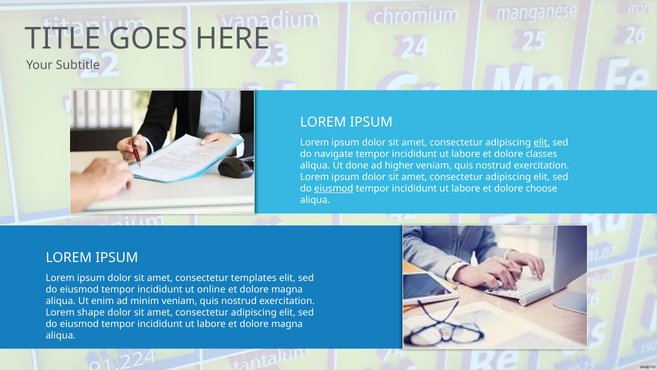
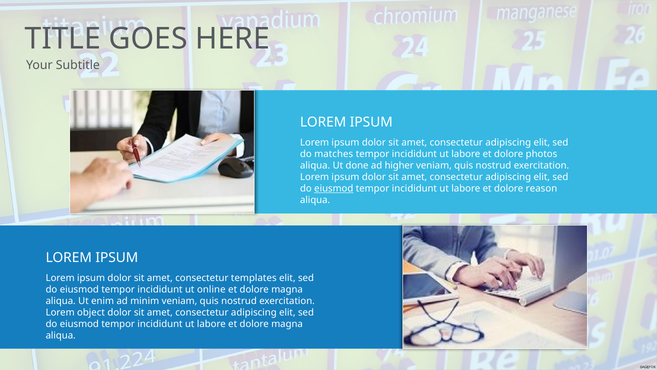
elit at (542, 143) underline: present -> none
navigate: navigate -> matches
classes: classes -> photos
choose: choose -> reason
shape: shape -> object
